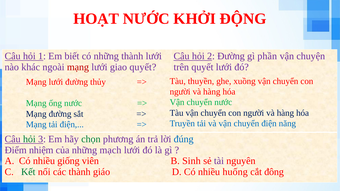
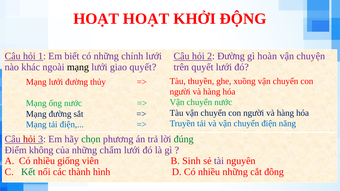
HOẠT NƯỚC: NƯỚC -> HOẠT
những thành: thành -> chính
phần: phần -> hoàn
mạng at (78, 67) colour: red -> black
hỏi at (29, 139) colour: green -> red
đúng colour: blue -> green
nhiệm: nhiệm -> không
mạch: mạch -> chấm
giáo: giáo -> hình
nhiều huống: huống -> những
